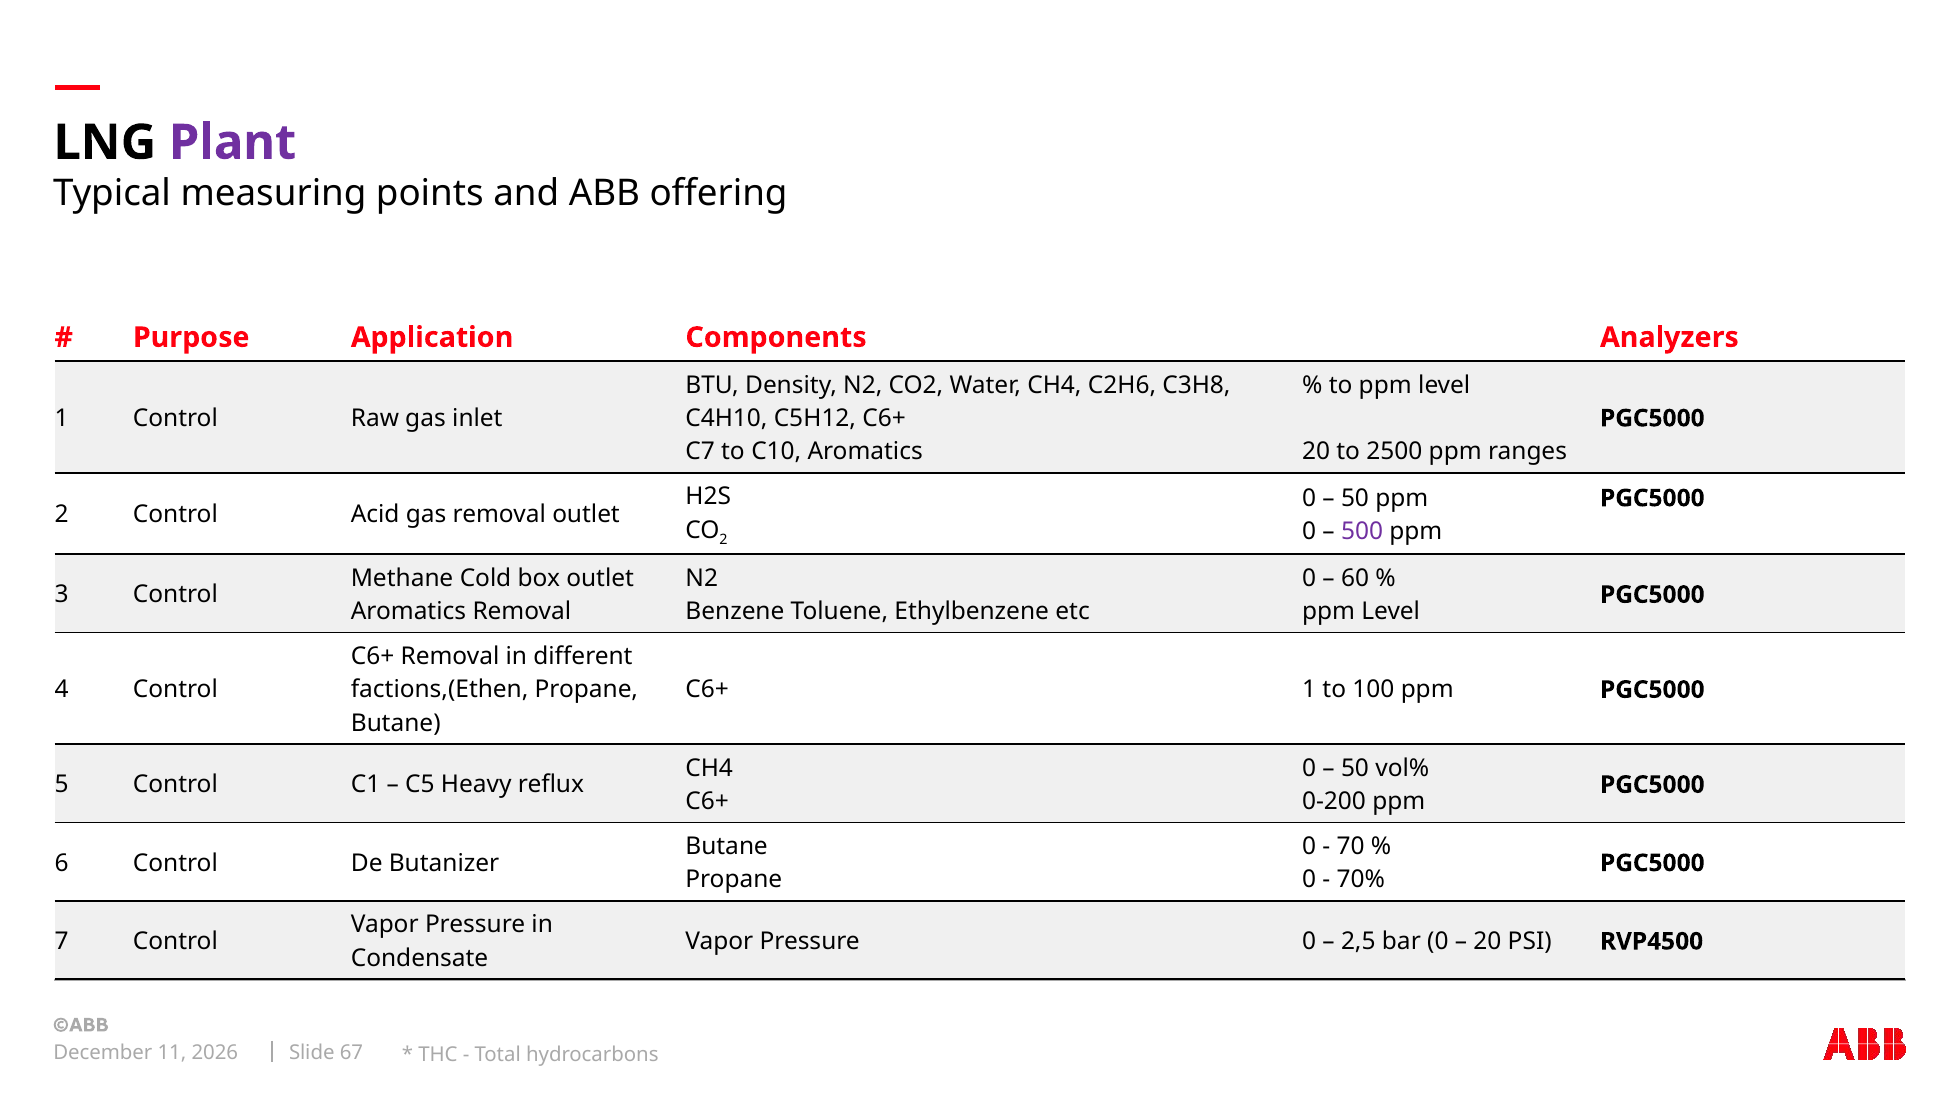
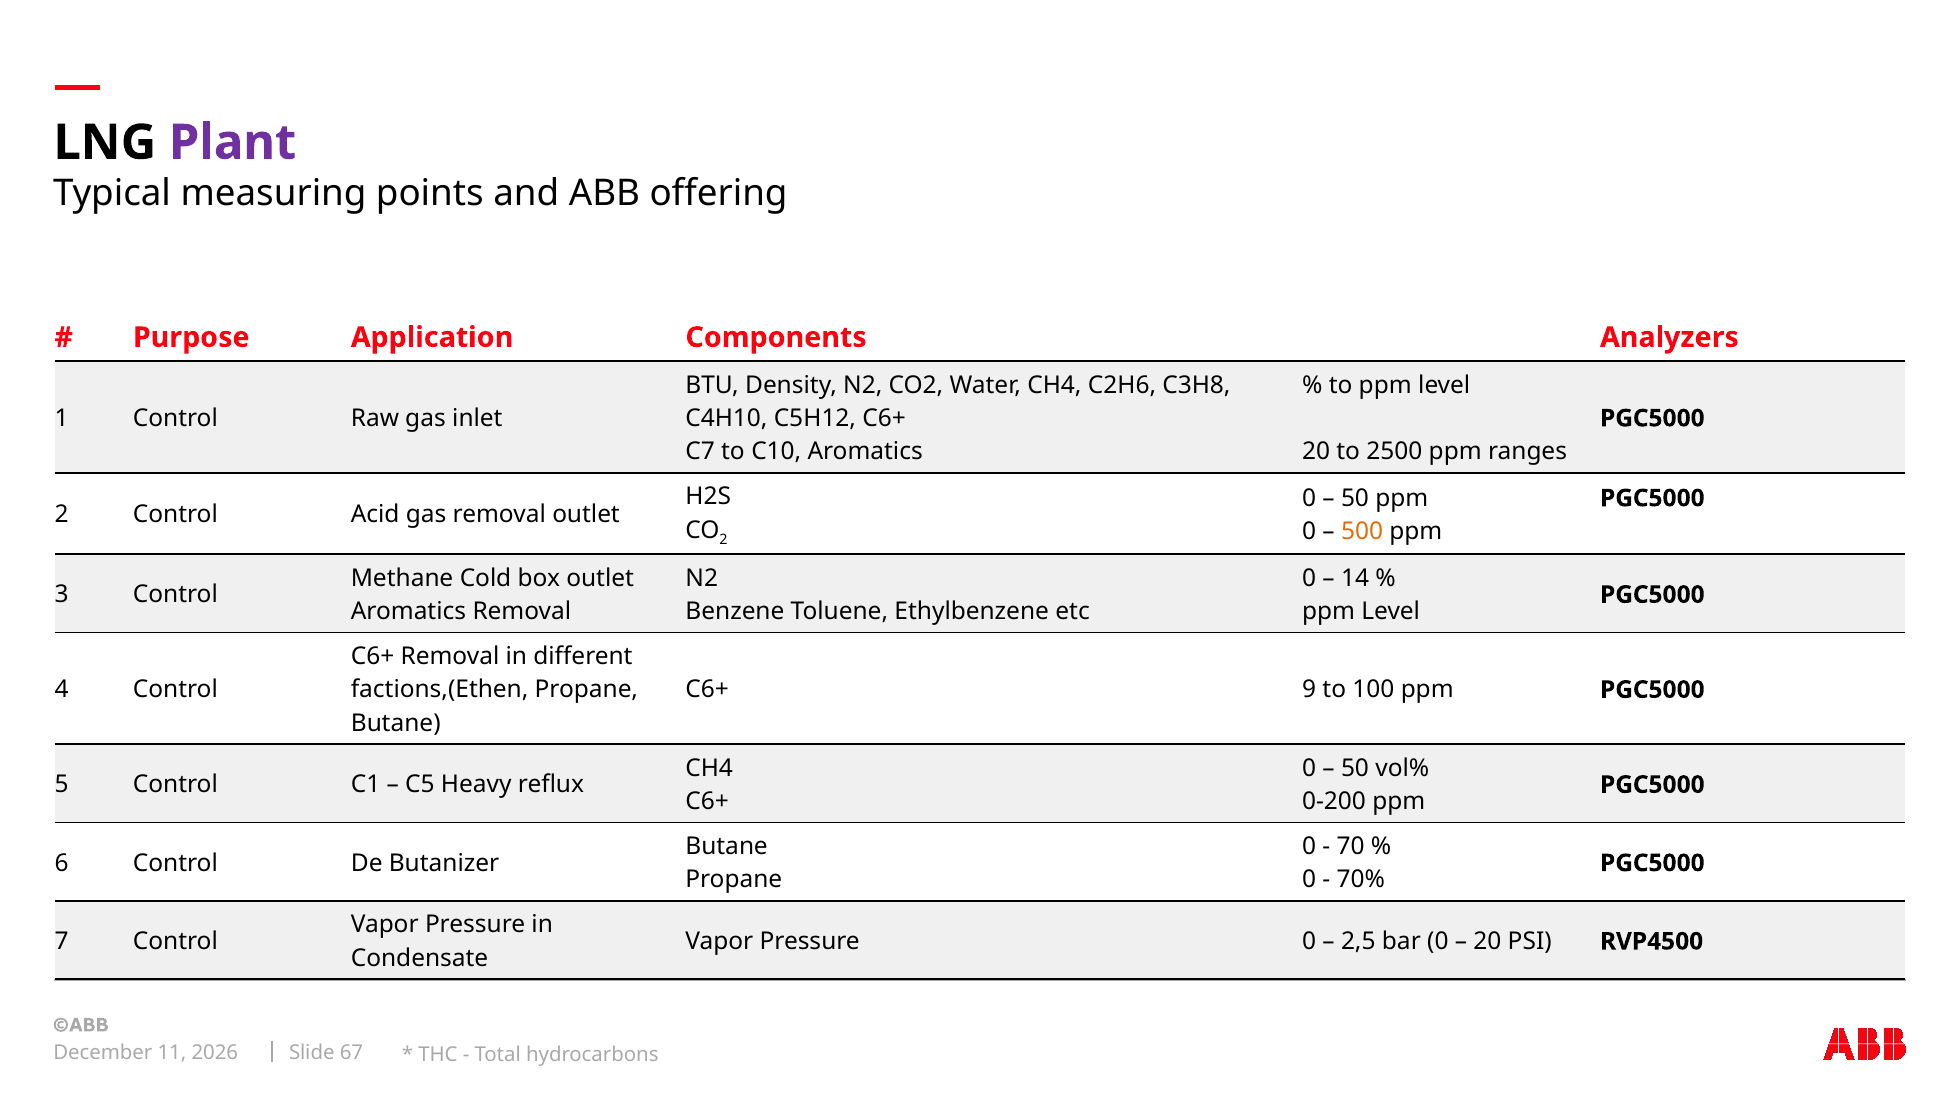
500 colour: purple -> orange
60: 60 -> 14
C6+ 1: 1 -> 9
